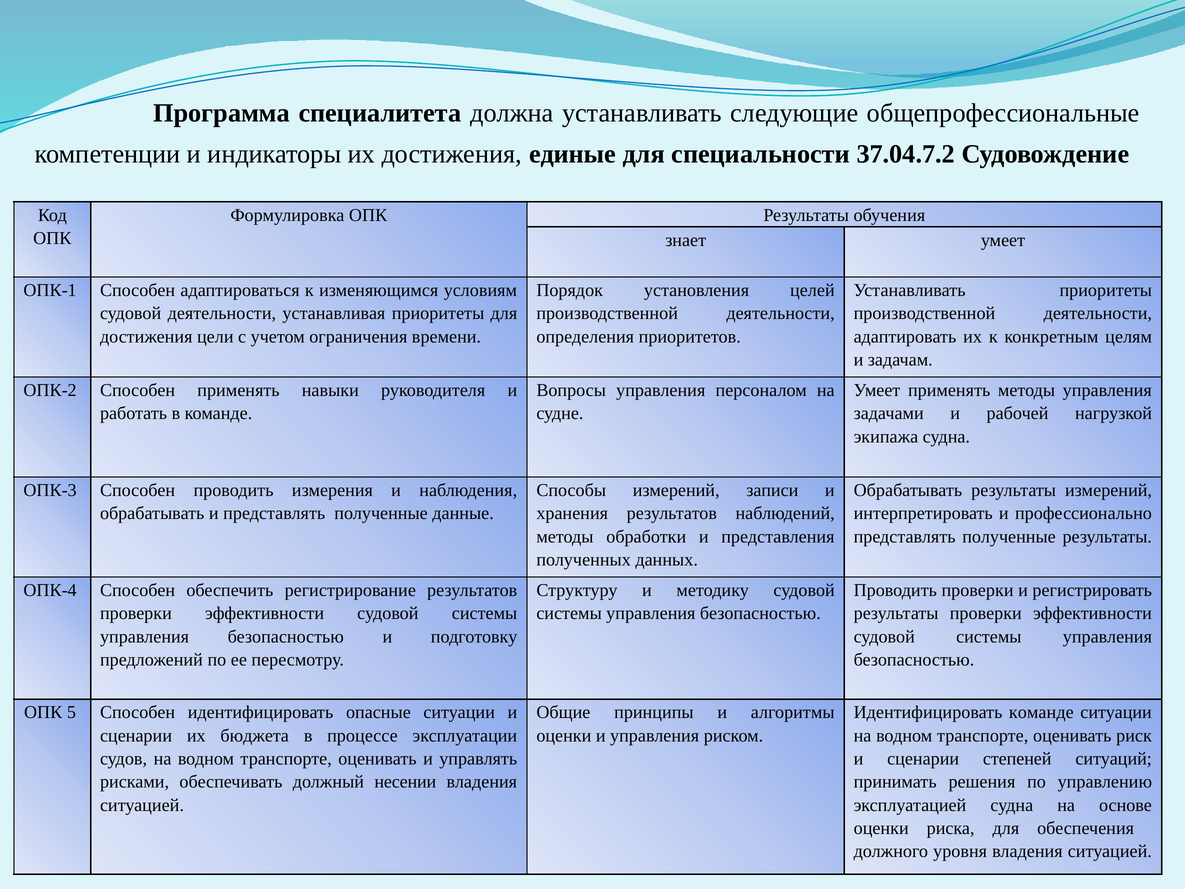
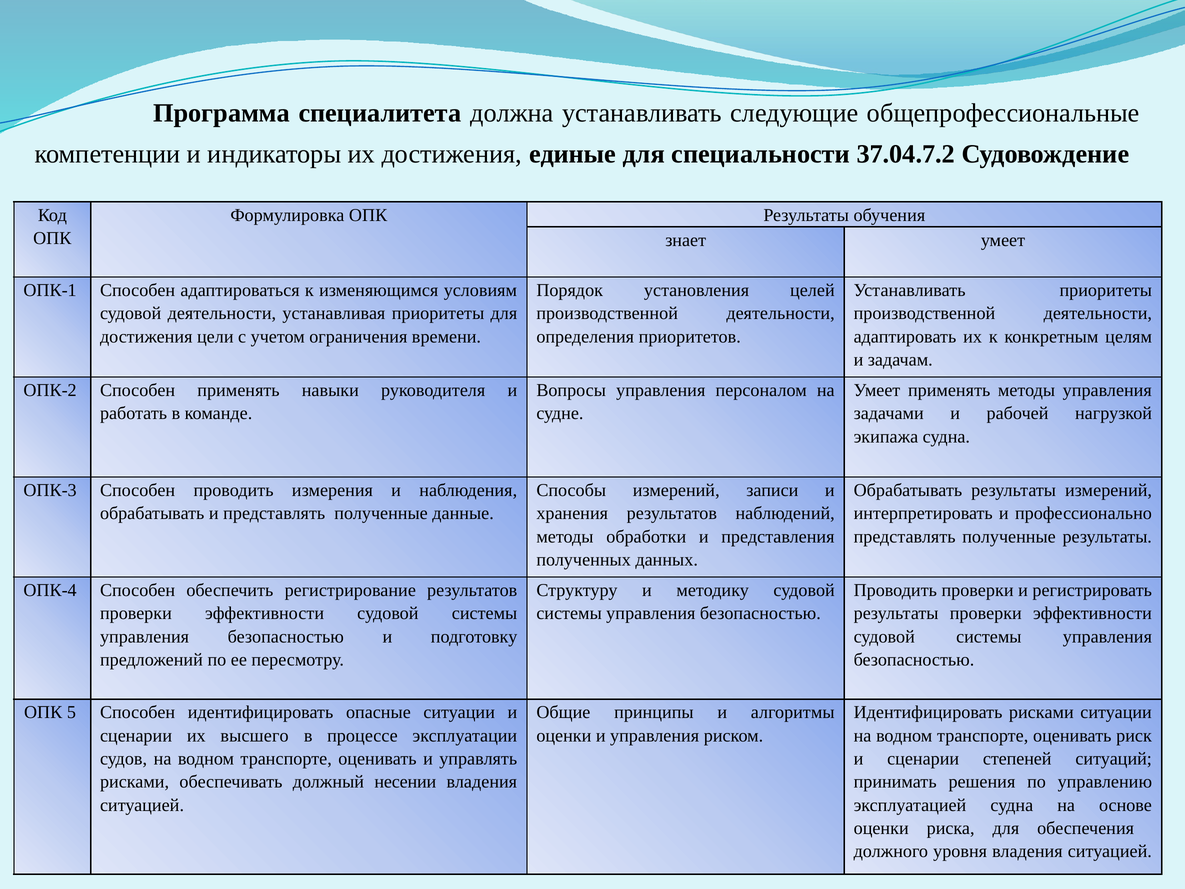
Идентифицировать команде: команде -> рисками
бюджета: бюджета -> высшего
